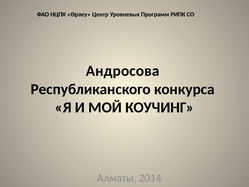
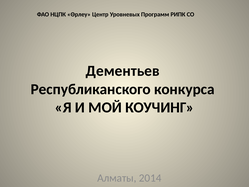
Андросова: Андросова -> Дементьев
